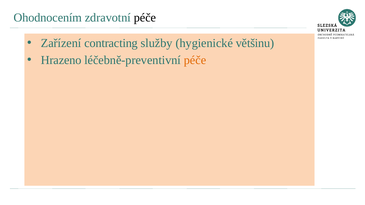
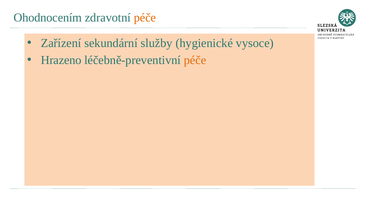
péče at (145, 18) colour: black -> orange
contracting: contracting -> sekundární
většinu: většinu -> vysoce
